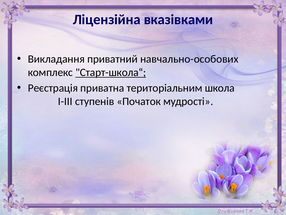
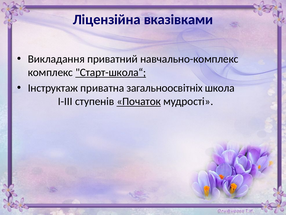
навчально-особових: навчально-особових -> навчально-комплекс
Реєстрація: Реєстрація -> Інструктаж
територіальним: територіальним -> загальноосвітніх
Початок underline: none -> present
